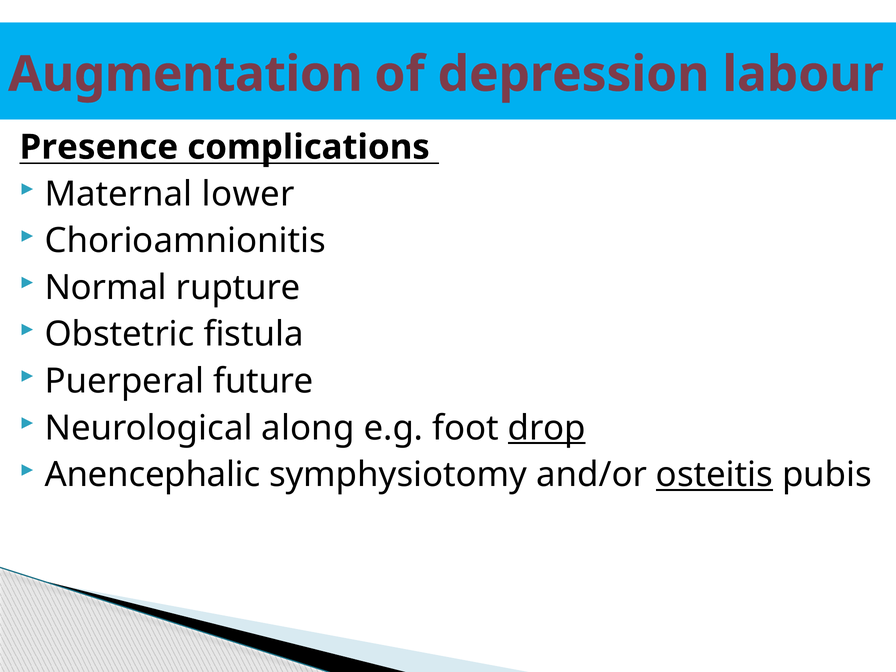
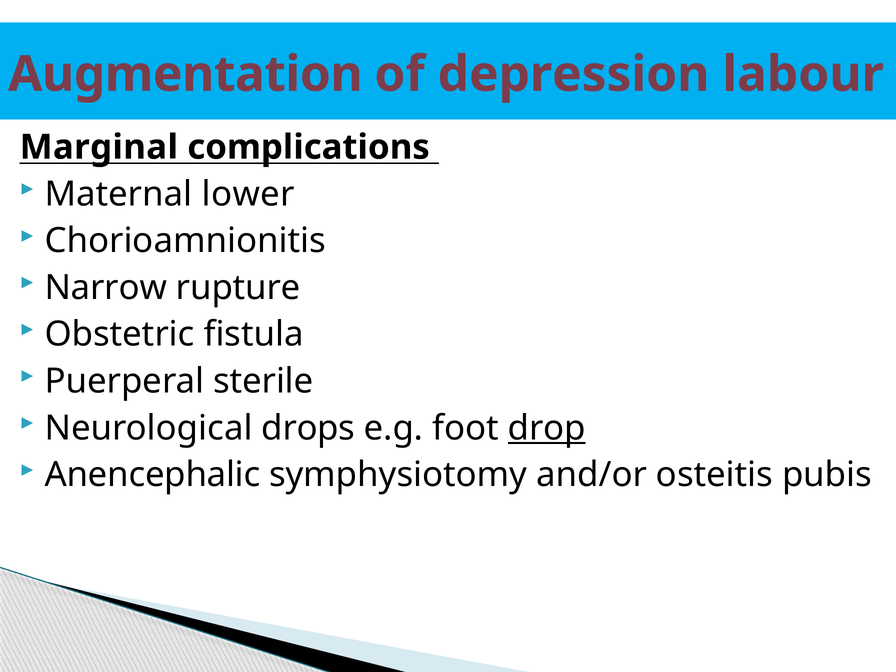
Presence: Presence -> Marginal
Normal: Normal -> Narrow
future: future -> sterile
along: along -> drops
osteitis underline: present -> none
